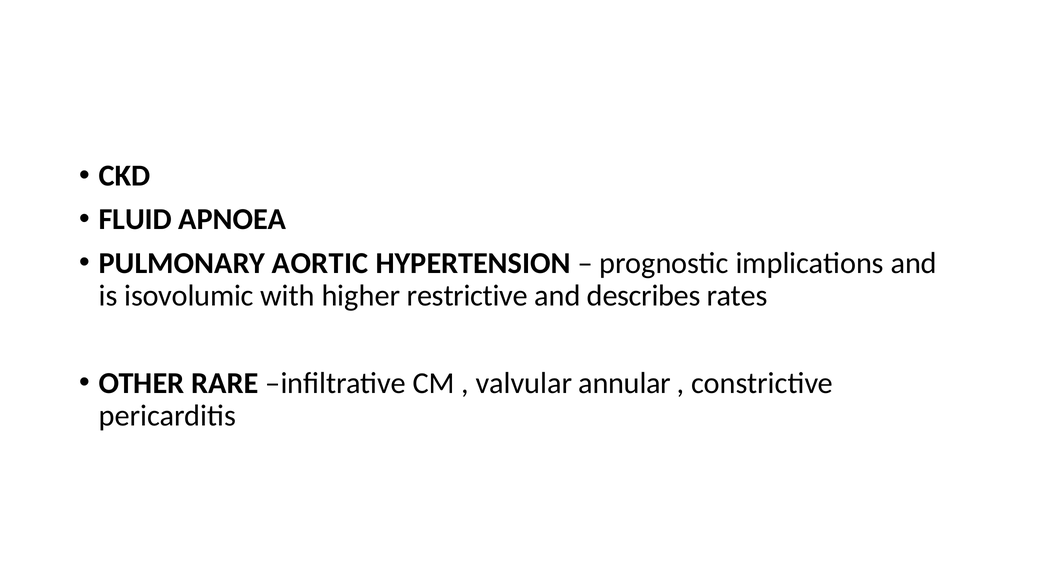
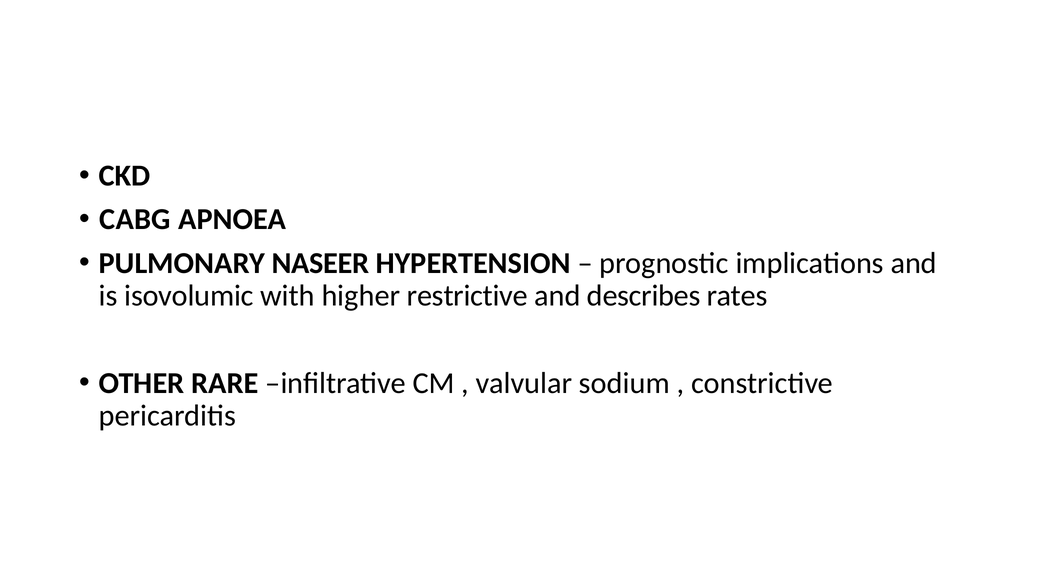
FLUID: FLUID -> CABG
AORTIC: AORTIC -> NASEER
annular: annular -> sodium
